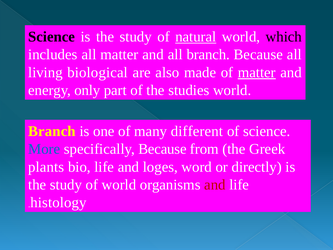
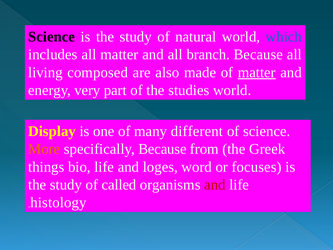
natural underline: present -> none
which colour: black -> blue
biological: biological -> composed
only: only -> very
Branch at (52, 131): Branch -> Display
More colour: blue -> orange
plants: plants -> things
directly: directly -> focuses
of world: world -> called
